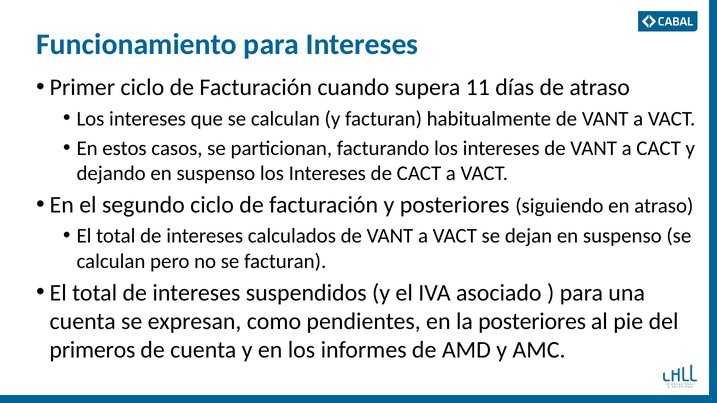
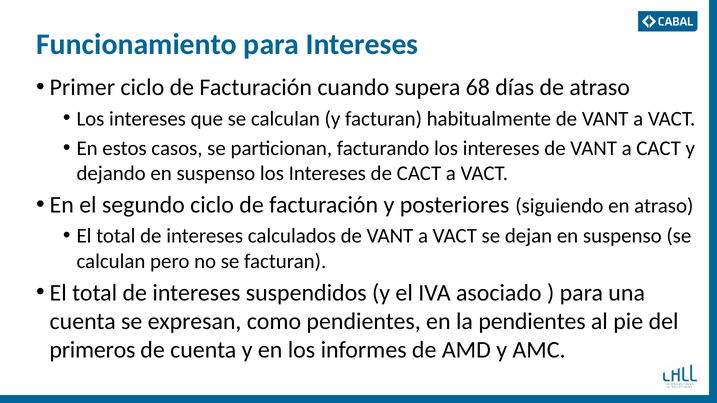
11: 11 -> 68
la posteriores: posteriores -> pendientes
